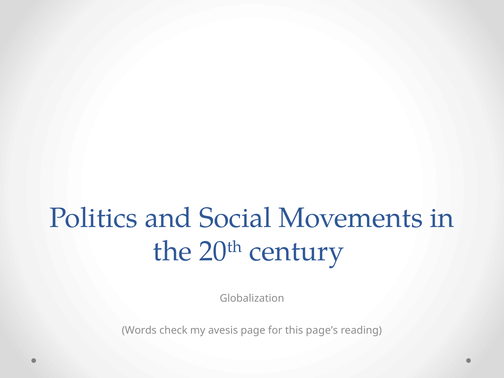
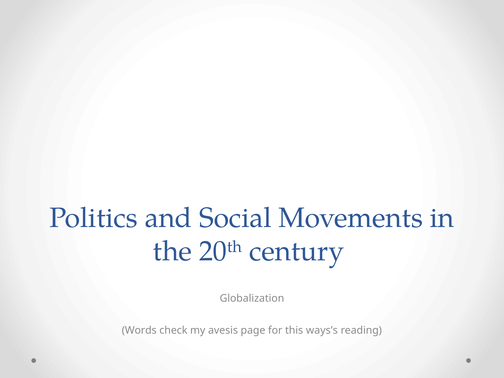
page’s: page’s -> ways’s
